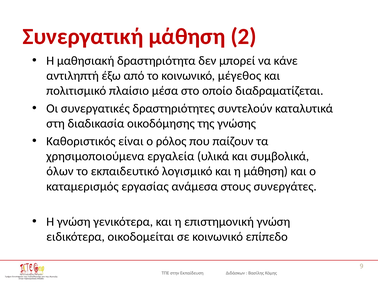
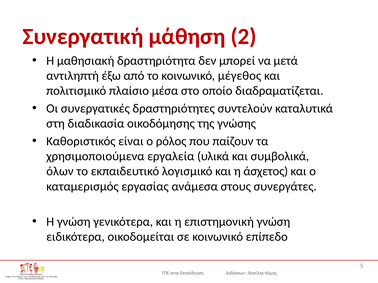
κάνε: κάνε -> μετά
η μάθηση: μάθηση -> άσχετος
